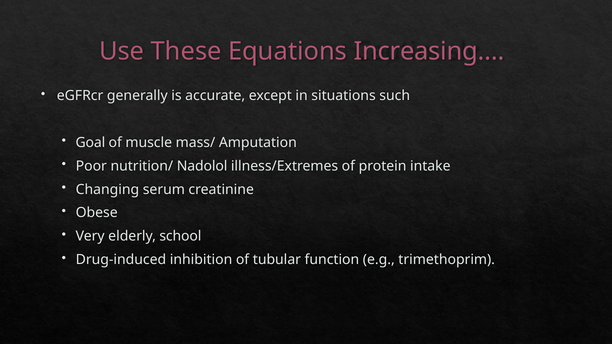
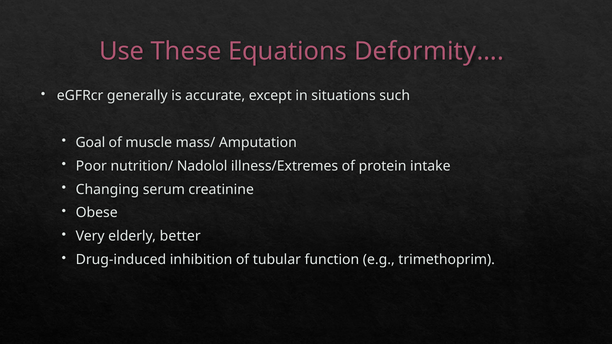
Increasing…: Increasing… -> Deformity…
school: school -> better
